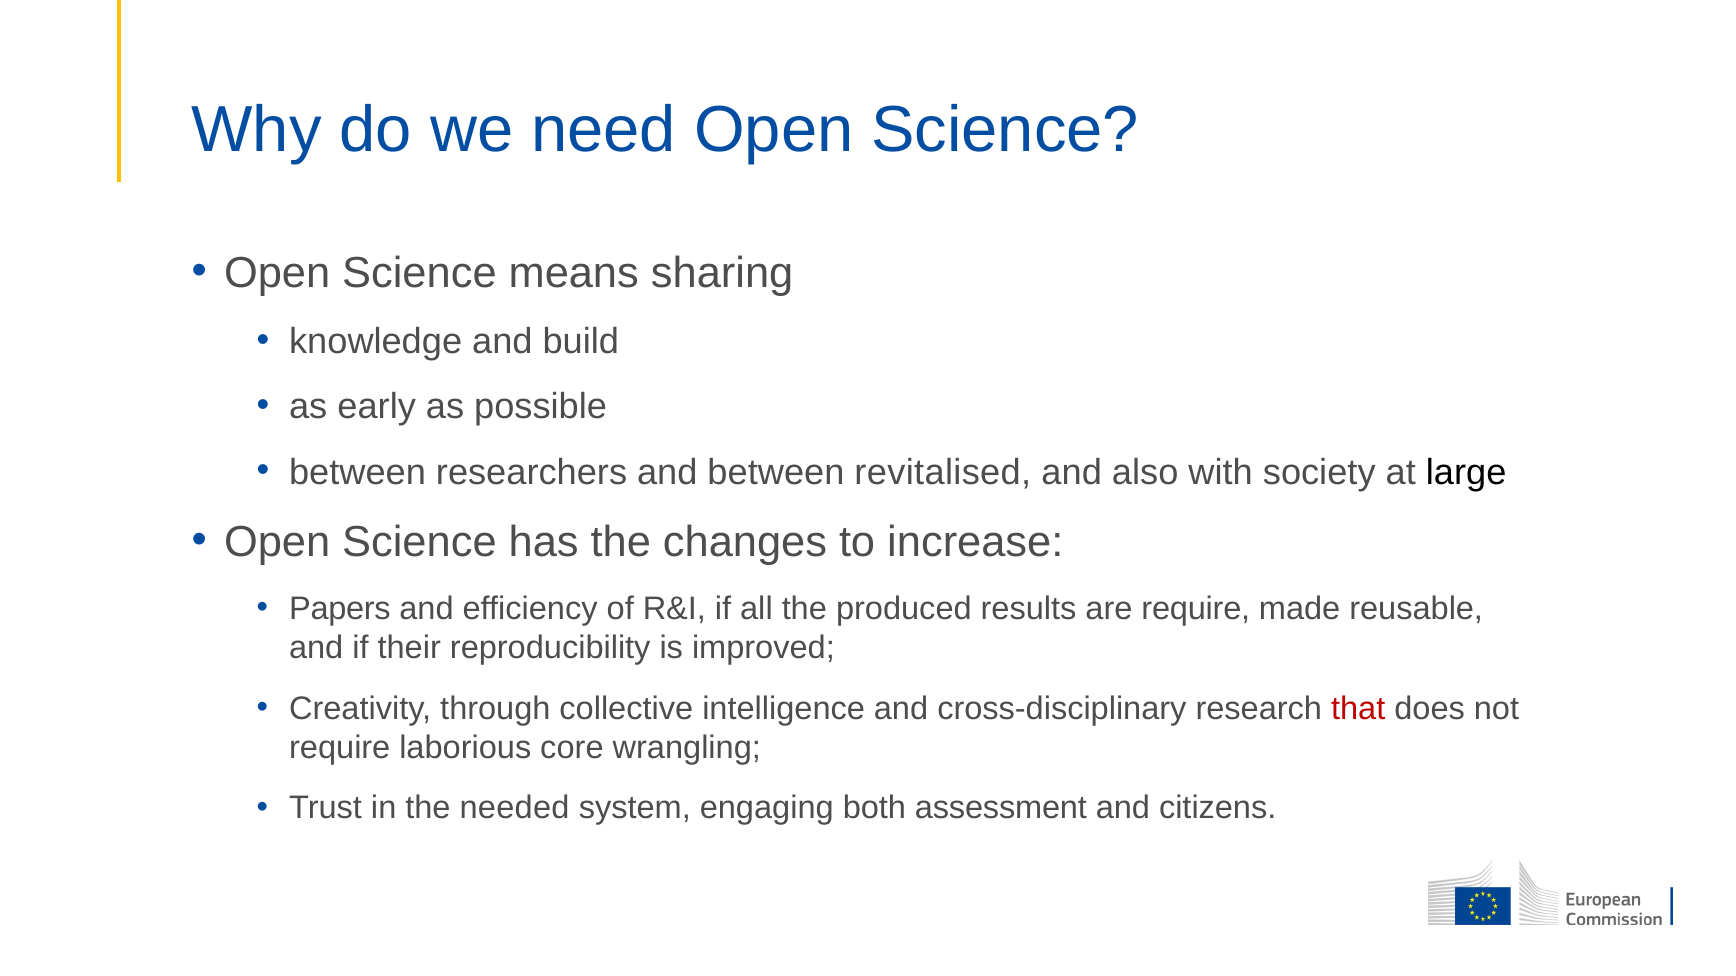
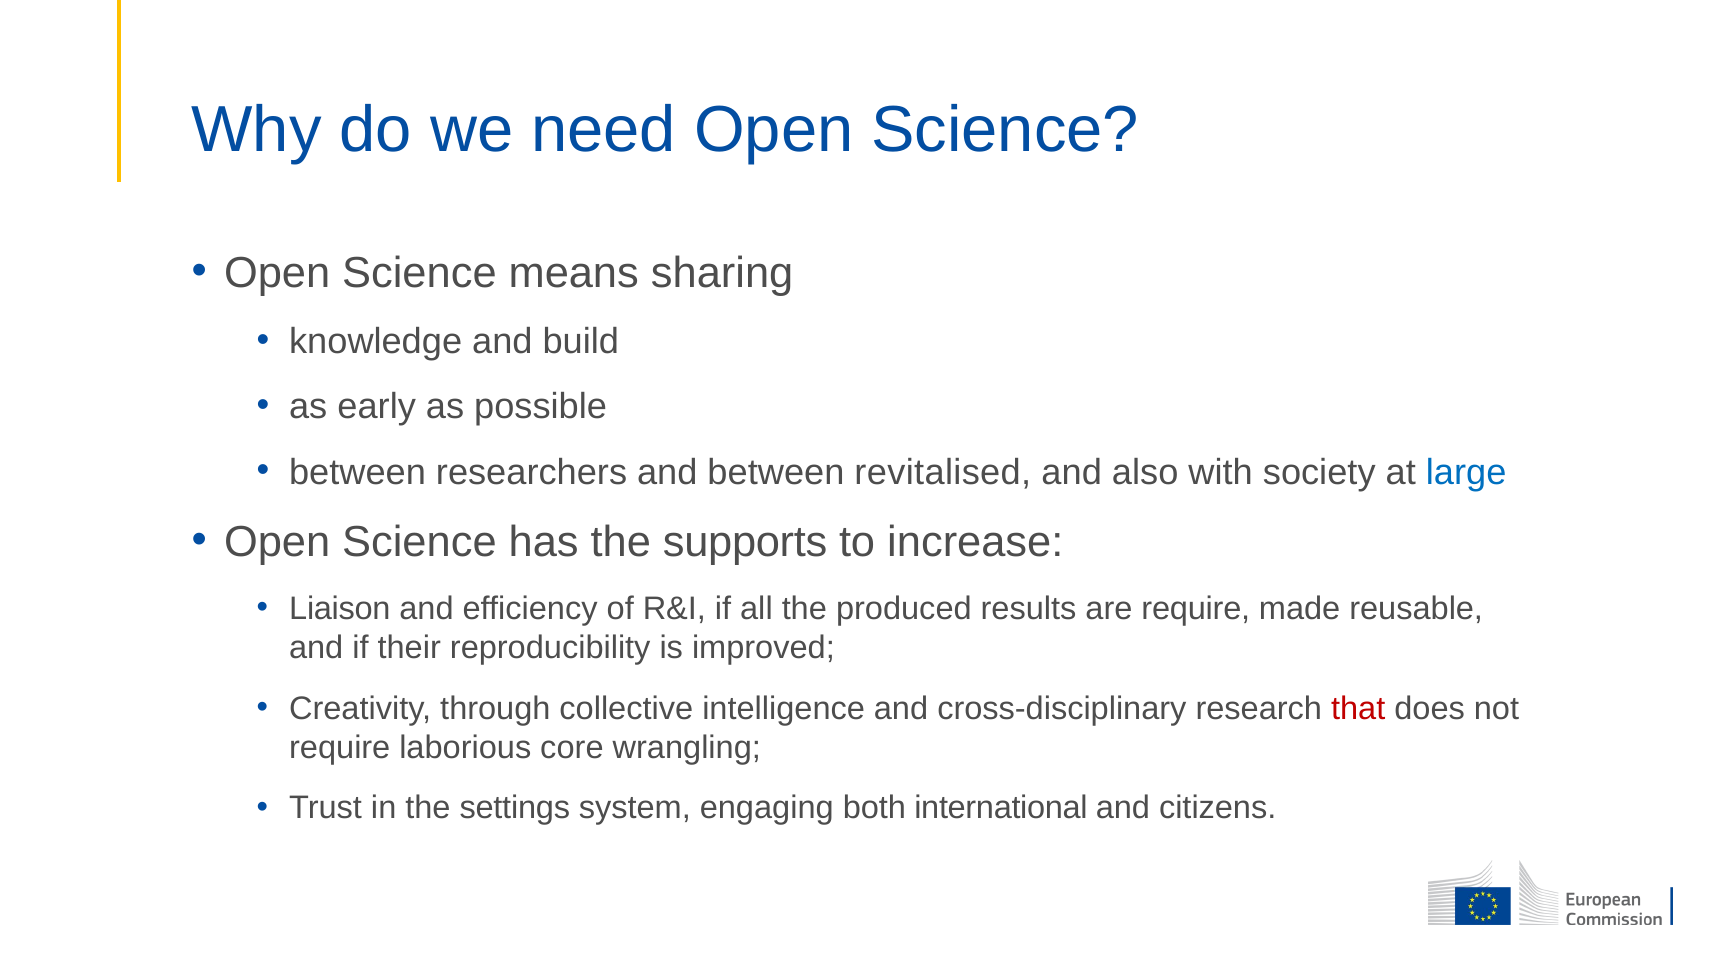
large colour: black -> blue
changes: changes -> supports
Papers: Papers -> Liaison
needed: needed -> settings
assessment: assessment -> international
